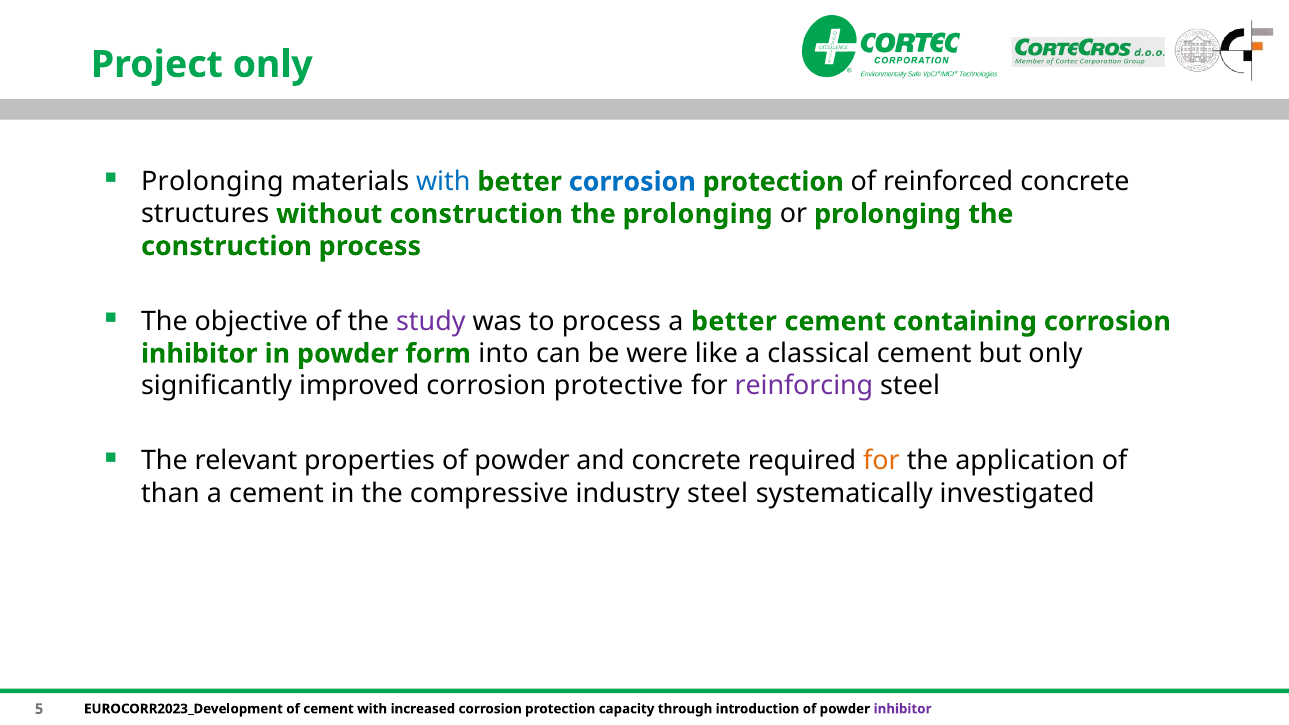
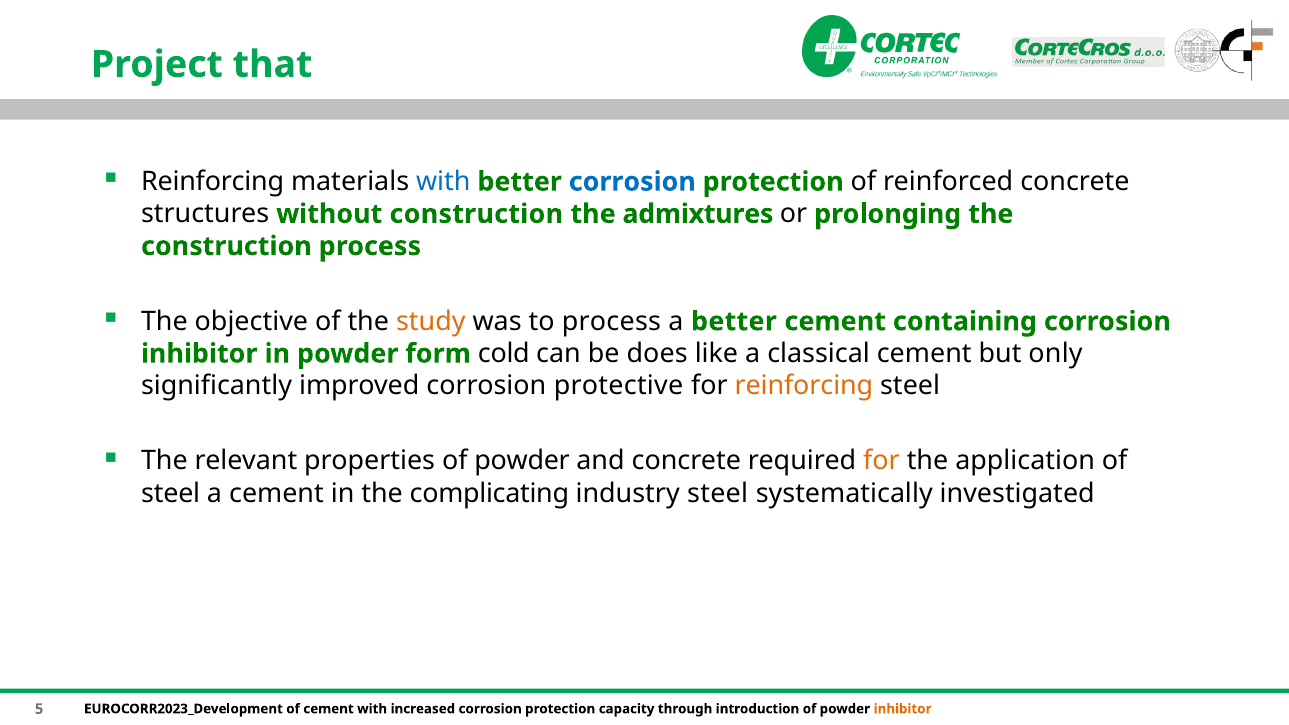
Project only: only -> that
Prolonging at (212, 182): Prolonging -> Reinforcing
the prolonging: prolonging -> admixtures
study colour: purple -> orange
into: into -> cold
were: were -> does
reinforcing at (804, 386) colour: purple -> orange
than at (170, 493): than -> steel
compressive: compressive -> complicating
inhibitor at (903, 709) colour: purple -> orange
